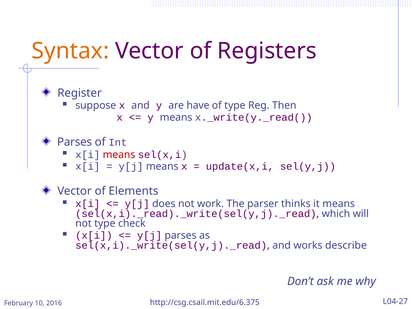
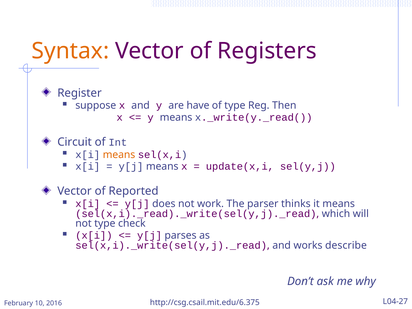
Parses at (75, 142): Parses -> Circuit
means at (119, 155) colour: red -> orange
Elements: Elements -> Reported
